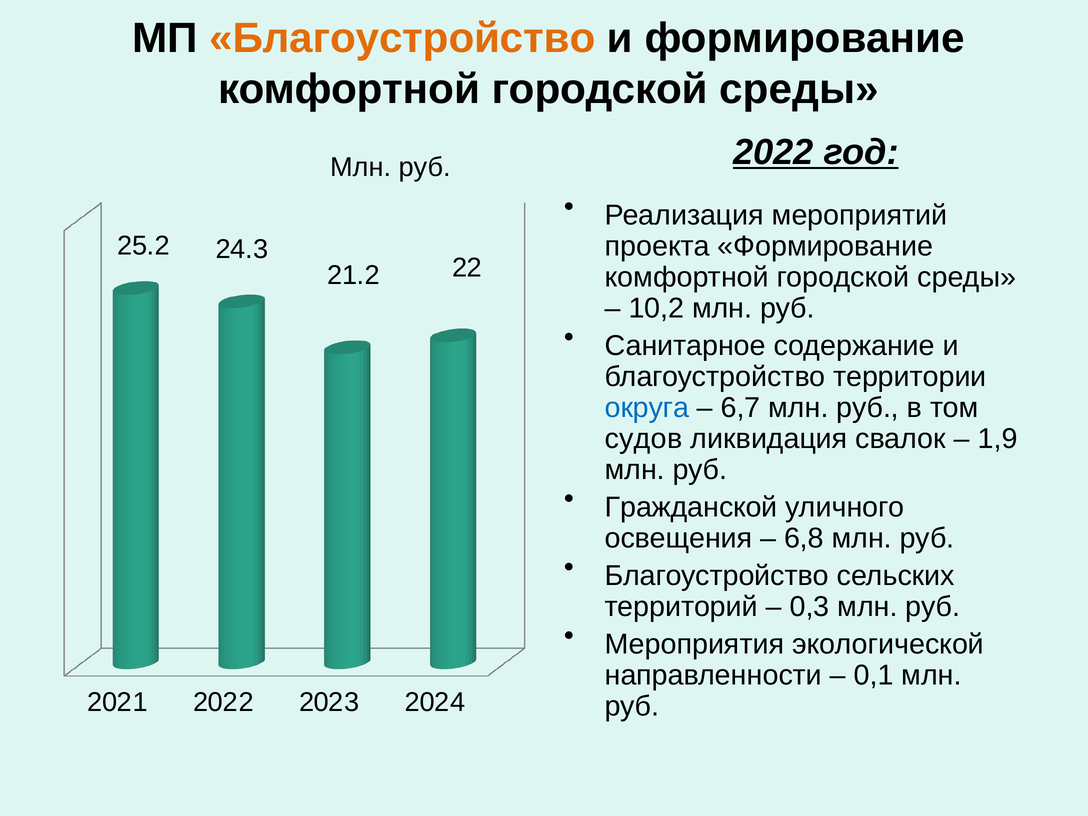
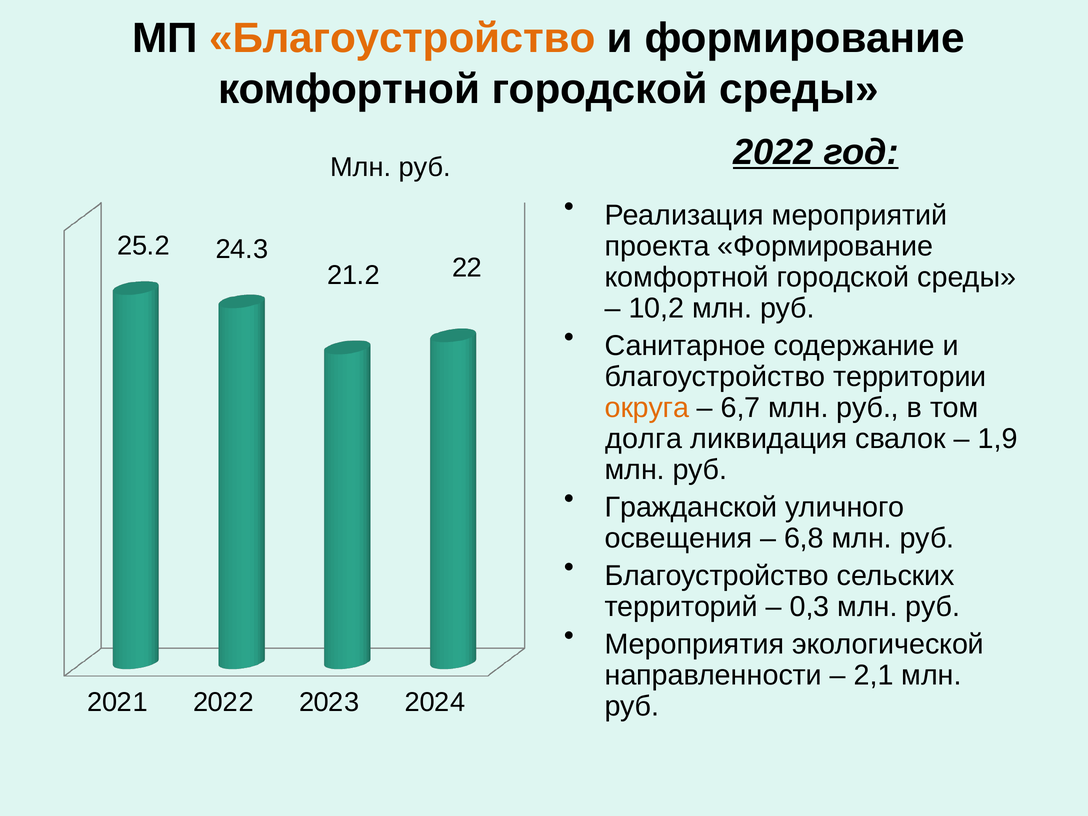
округа colour: blue -> orange
судов: судов -> долга
0,1: 0,1 -> 2,1
